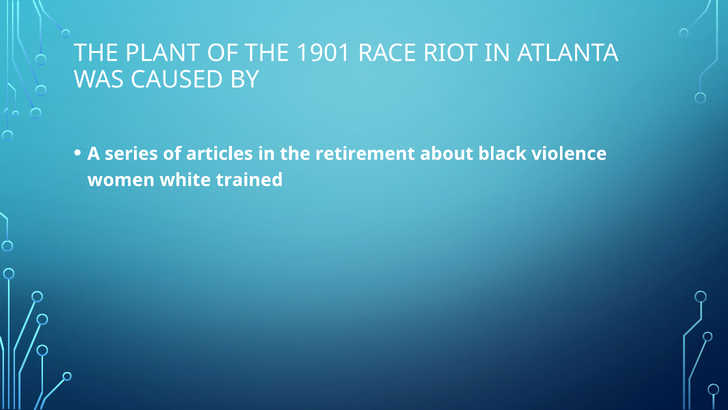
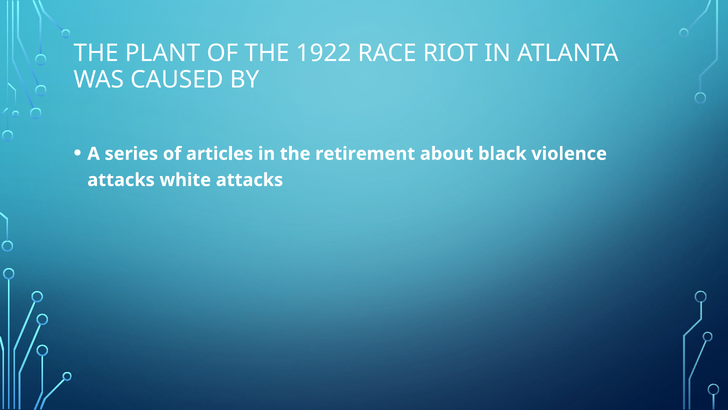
1901: 1901 -> 1922
women at (121, 180): women -> attacks
white trained: trained -> attacks
